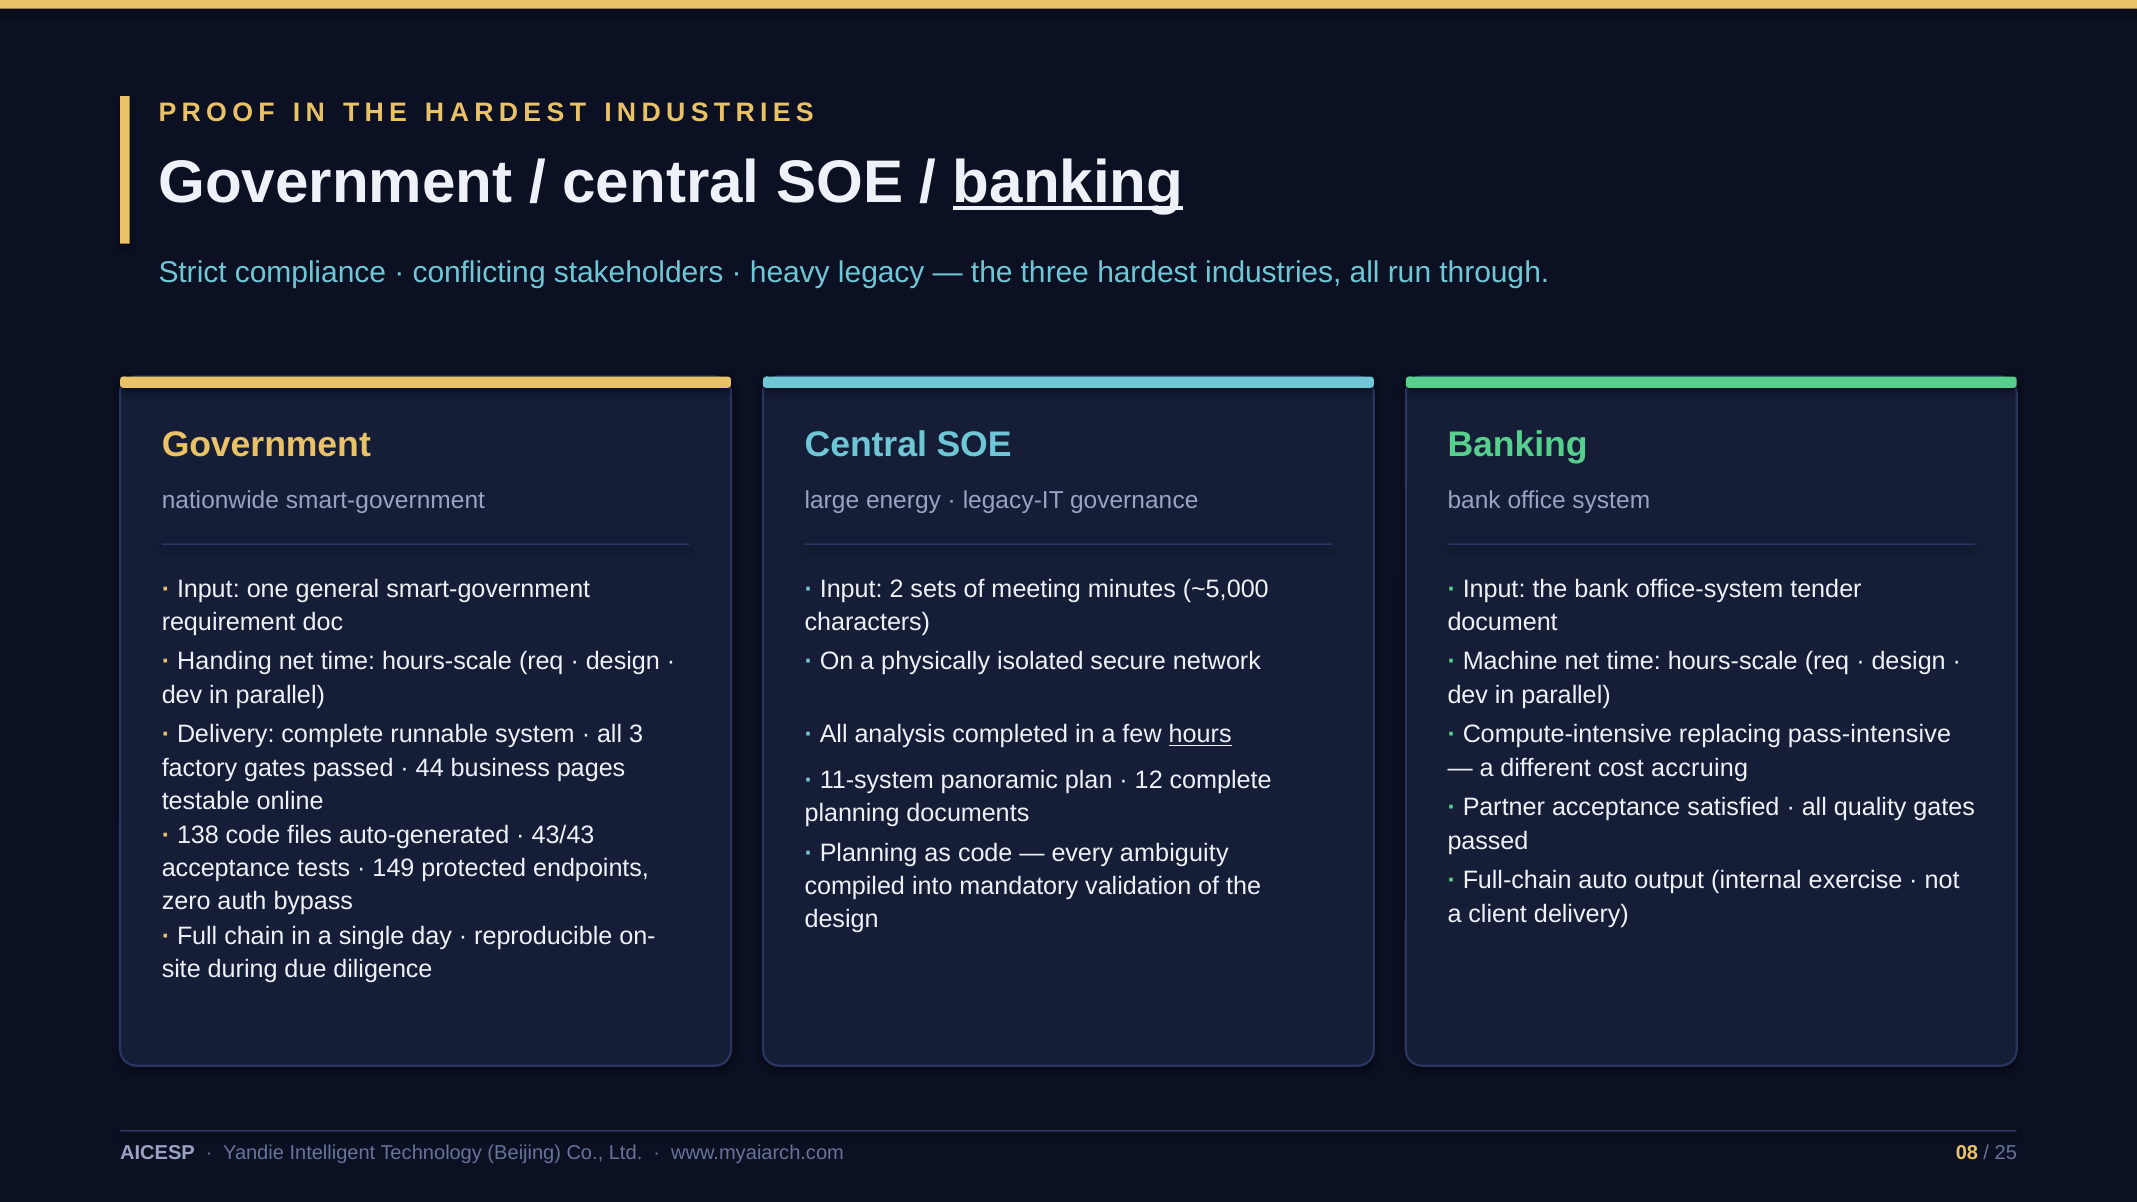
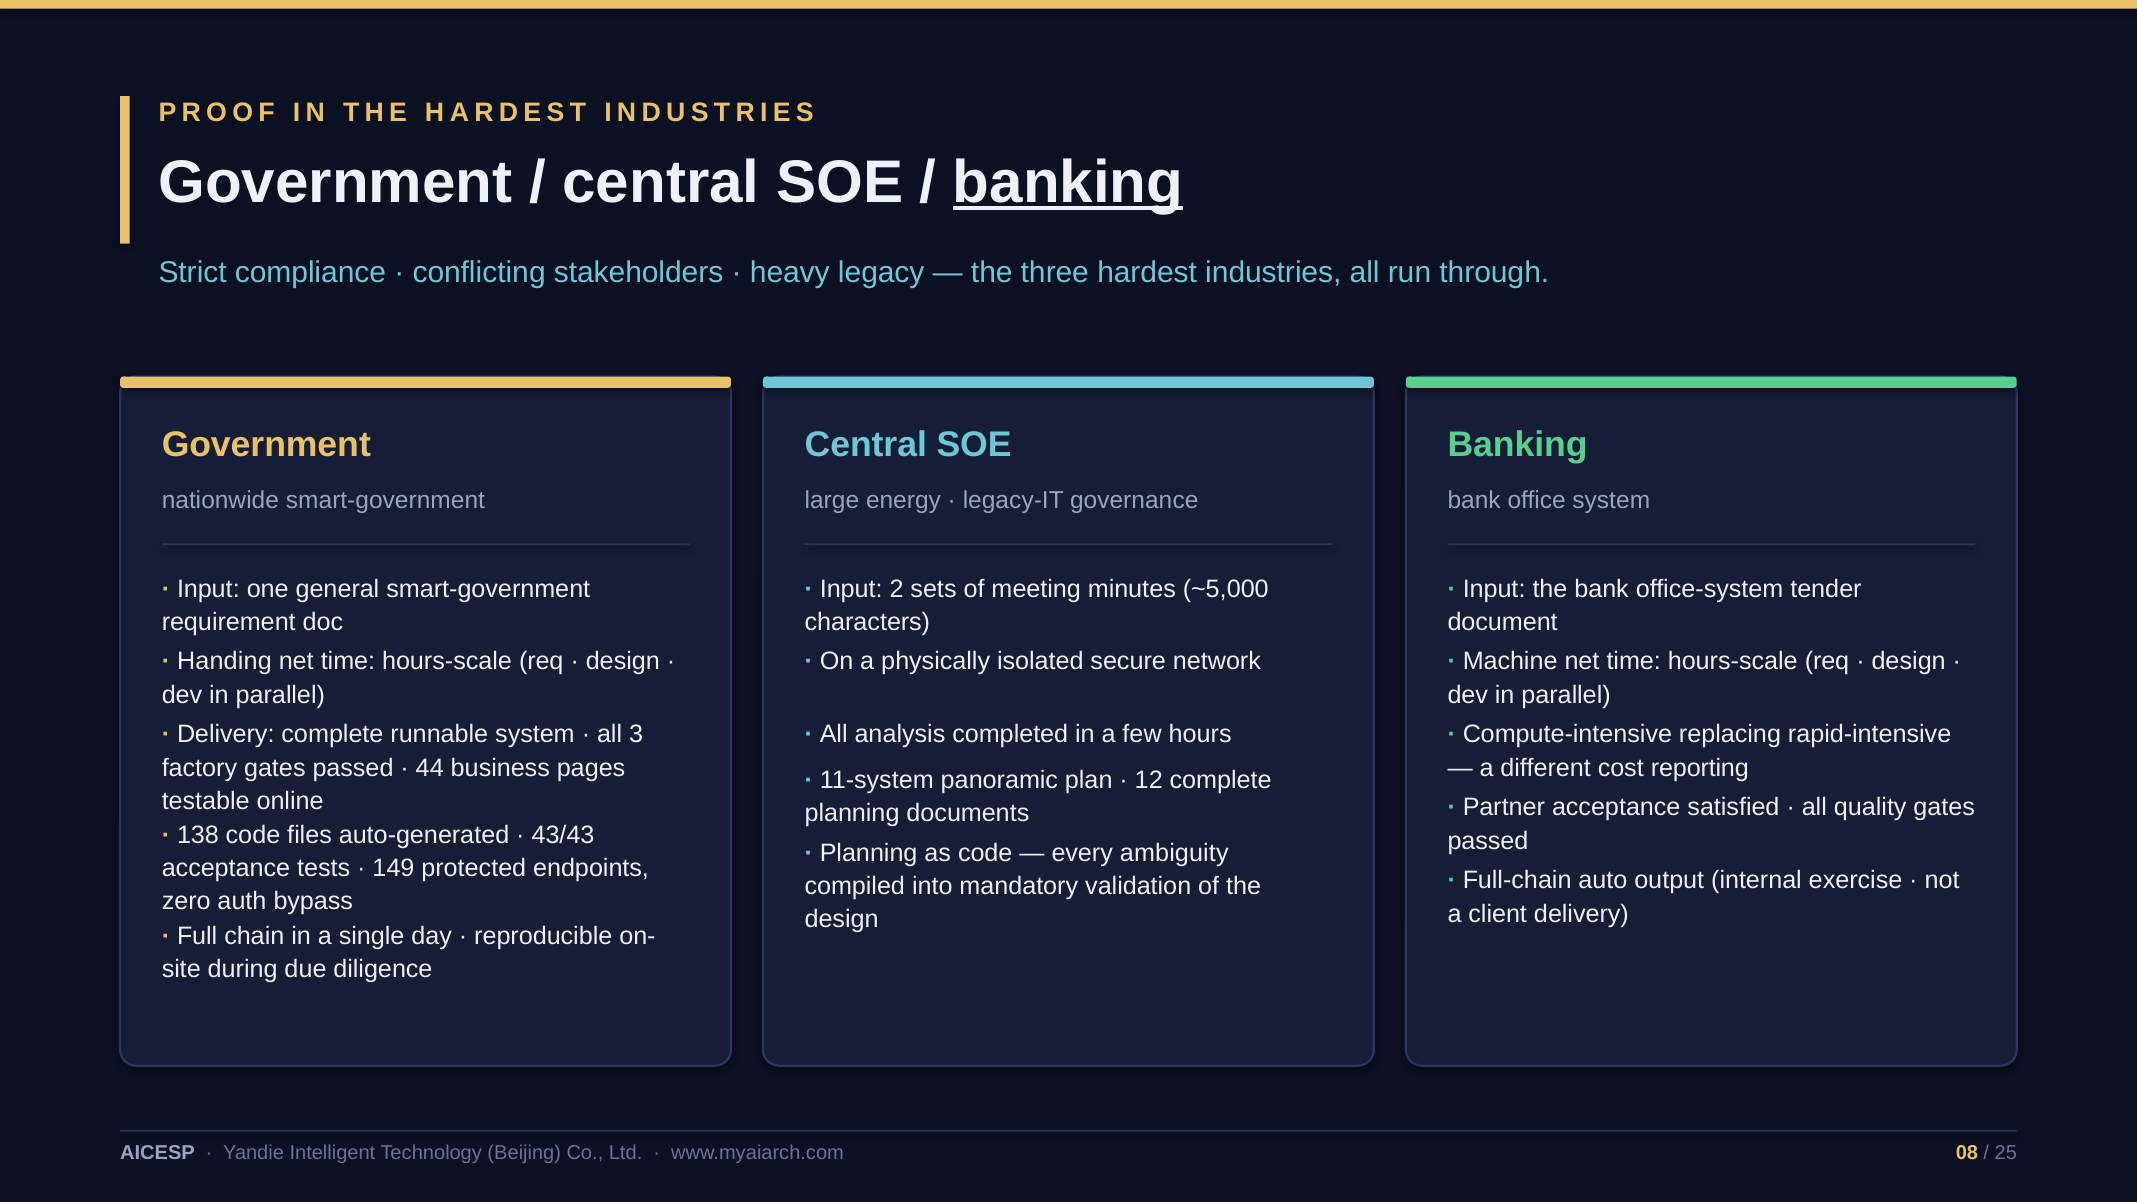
hours underline: present -> none
pass-intensive: pass-intensive -> rapid-intensive
accruing: accruing -> reporting
